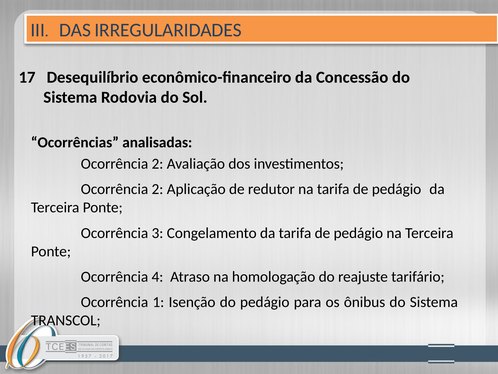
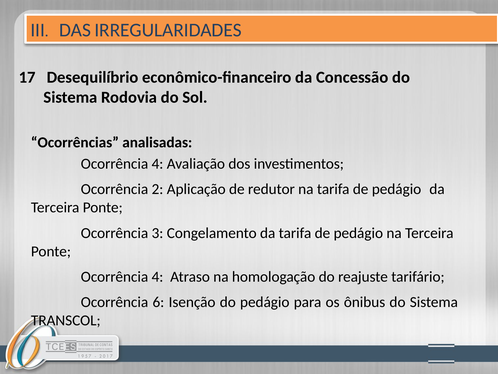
2 at (157, 164): 2 -> 4
1: 1 -> 6
